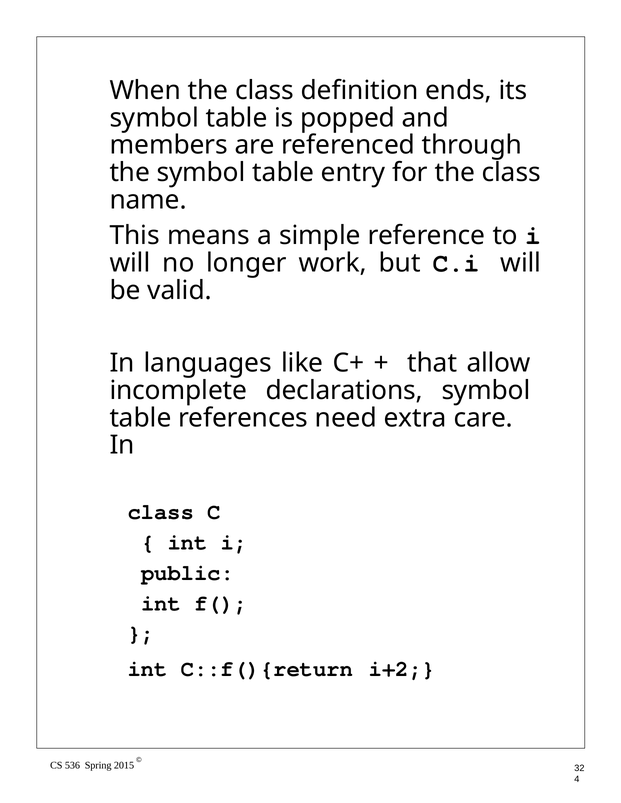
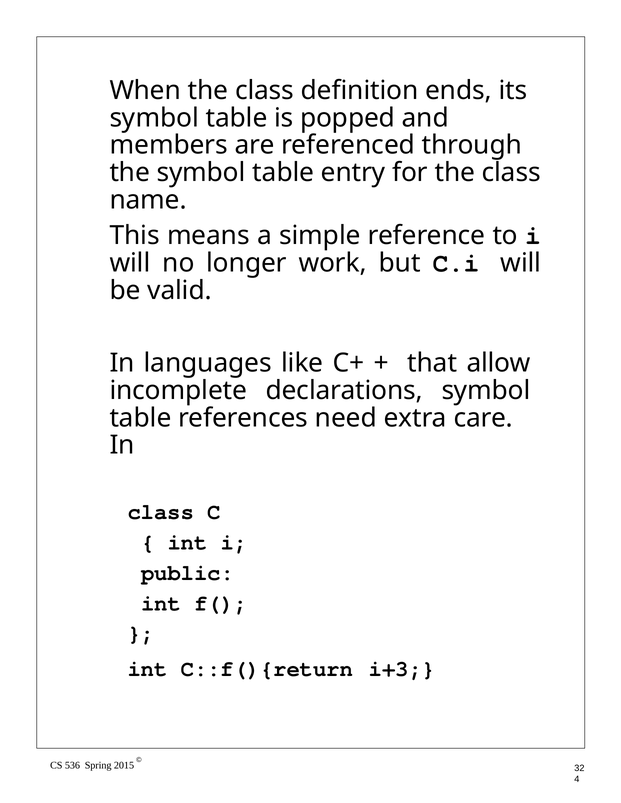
i+2: i+2 -> i+3
